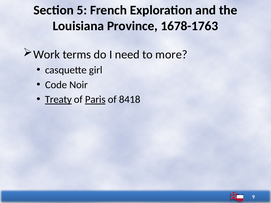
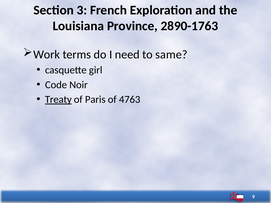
5: 5 -> 3
1678-1763: 1678-1763 -> 2890-1763
more: more -> same
Paris underline: present -> none
8418: 8418 -> 4763
